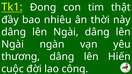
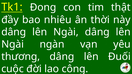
Hiến: Hiến -> Đuối
